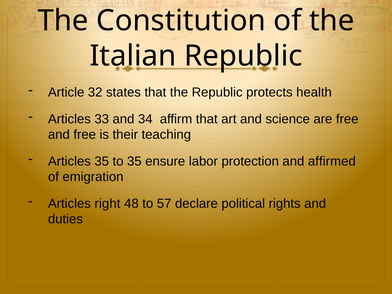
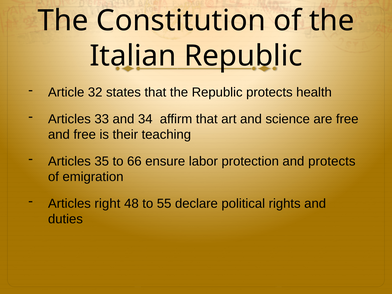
to 35: 35 -> 66
and affirmed: affirmed -> protects
57: 57 -> 55
